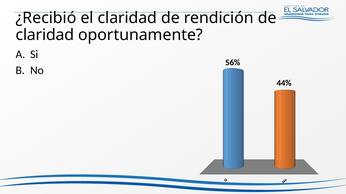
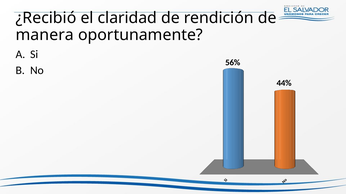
claridad at (45, 35): claridad -> manera
